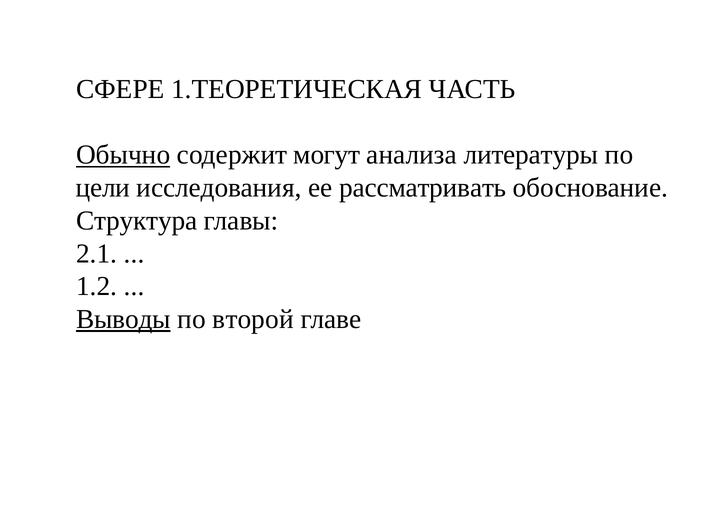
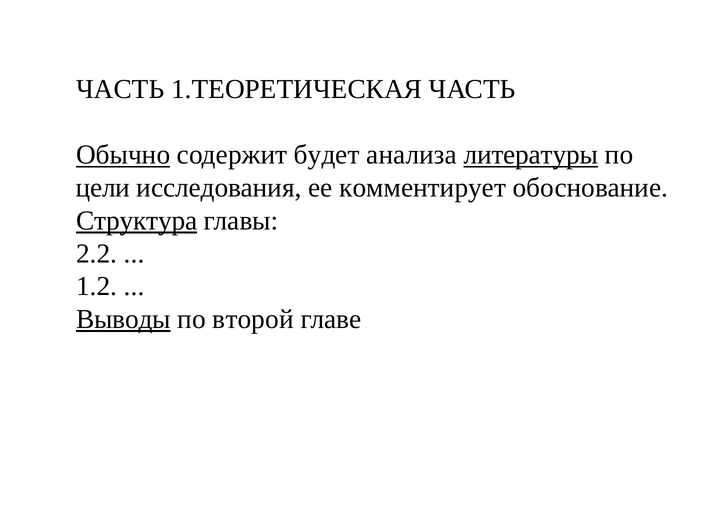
СФЕРЕ at (120, 89): СФЕРЕ -> ЧАСТЬ
могут: могут -> будет
литературы underline: none -> present
рассматривать: рассматривать -> комментирует
Структура underline: none -> present
2.1: 2.1 -> 2.2
